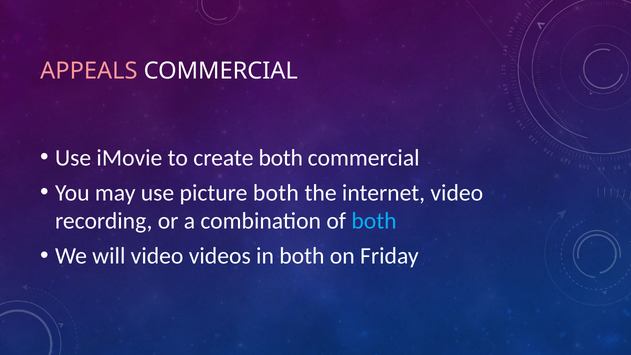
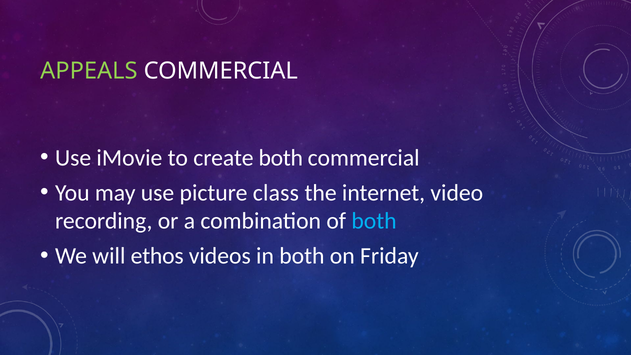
APPEALS colour: pink -> light green
picture both: both -> class
will video: video -> ethos
